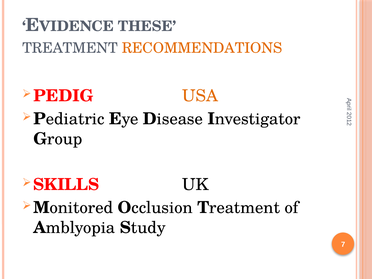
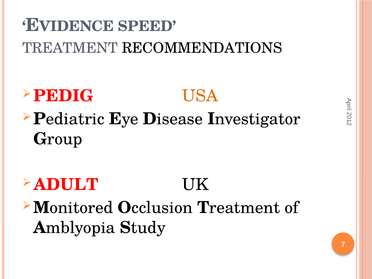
THESE: THESE -> SPEED
RECOMMENDATIONS colour: orange -> black
SKILLS: SKILLS -> ADULT
